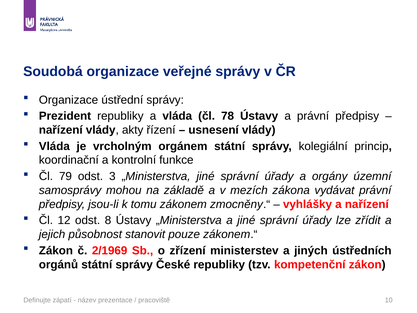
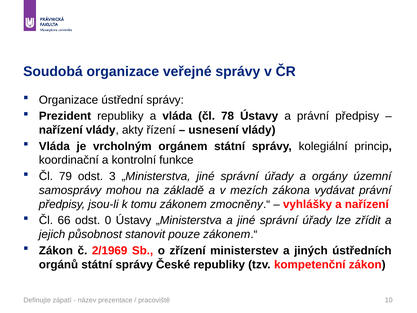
12: 12 -> 66
8: 8 -> 0
